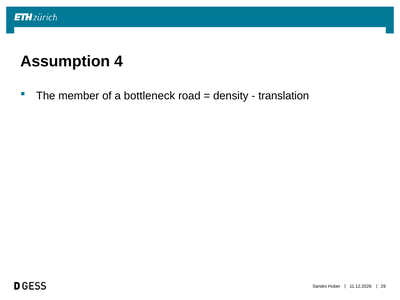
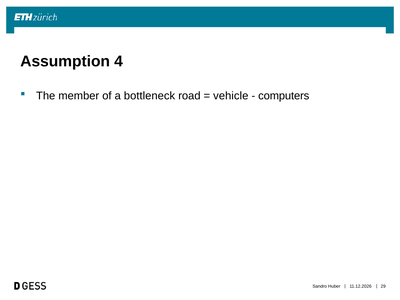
density: density -> vehicle
translation: translation -> computers
